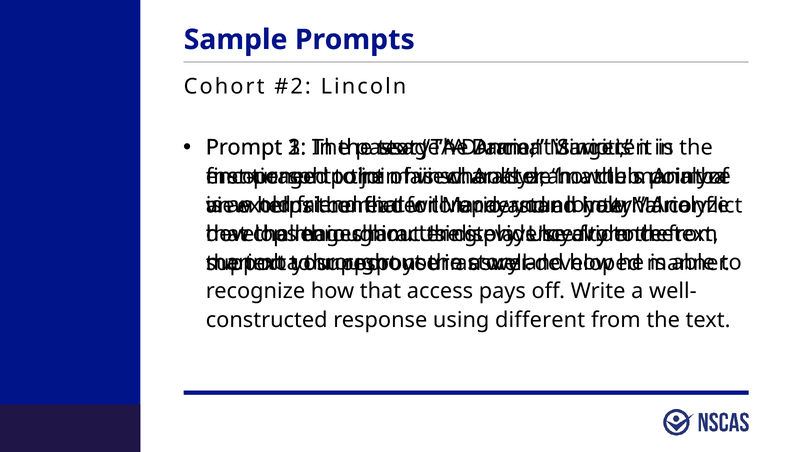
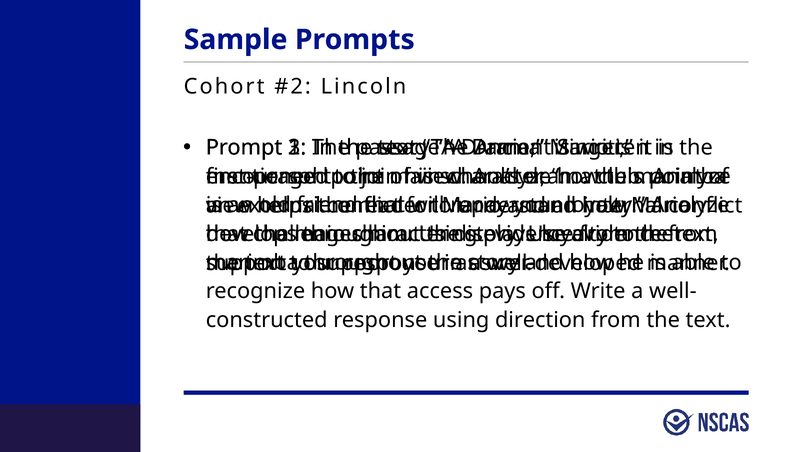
different: different -> direction
